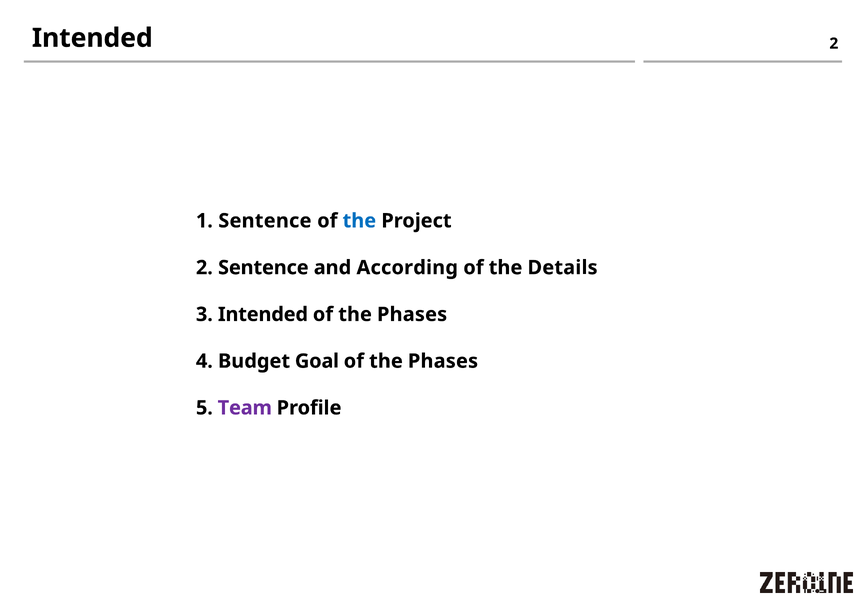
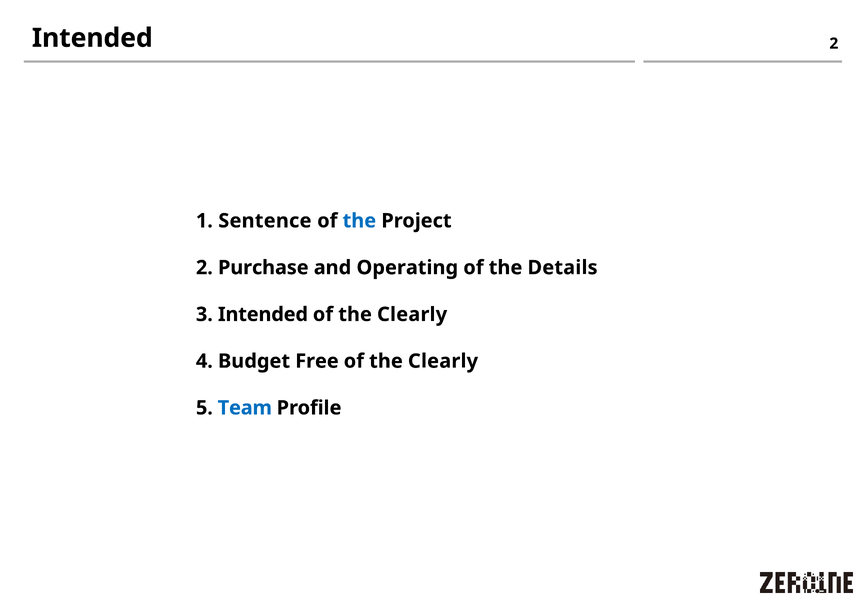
2 Sentence: Sentence -> Purchase
According: According -> Operating
Phases at (412, 314): Phases -> Clearly
Goal: Goal -> Free
Phases at (443, 361): Phases -> Clearly
Team colour: purple -> blue
